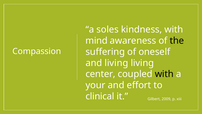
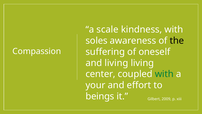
soles: soles -> scale
mind: mind -> soles
with at (164, 74) colour: black -> green
clinical at (100, 96): clinical -> beings
